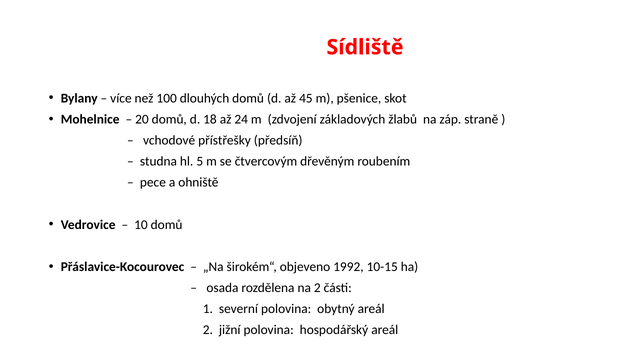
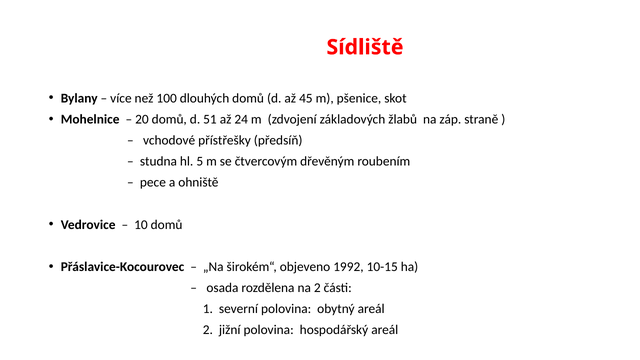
18: 18 -> 51
